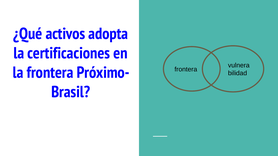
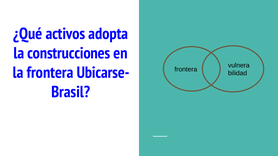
certificaciones: certificaciones -> construcciones
Próximo-: Próximo- -> Ubicarse-
